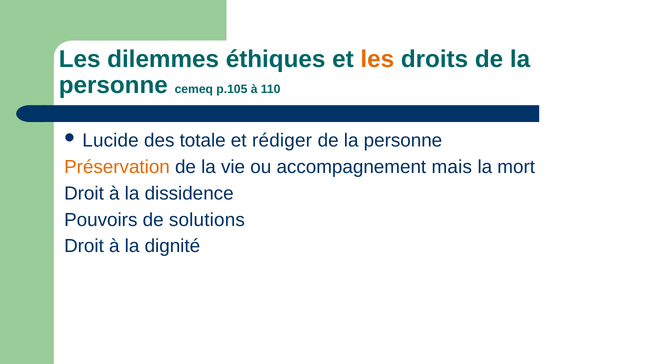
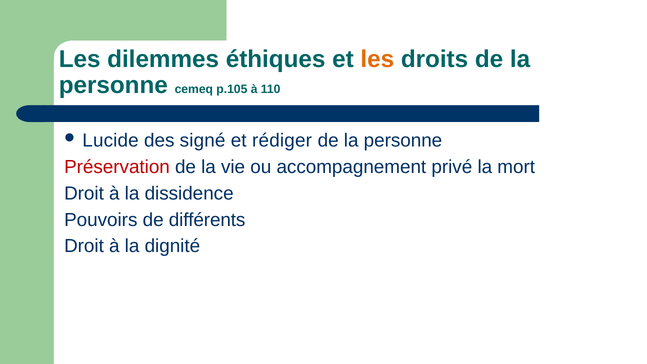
totale: totale -> signé
Préservation colour: orange -> red
mais: mais -> privé
solutions: solutions -> différents
